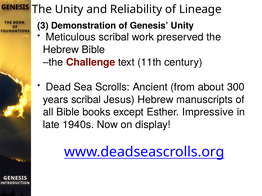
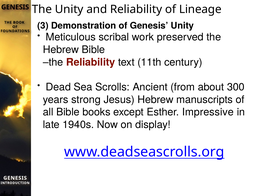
the Challenge: Challenge -> Reliability
years scribal: scribal -> strong
